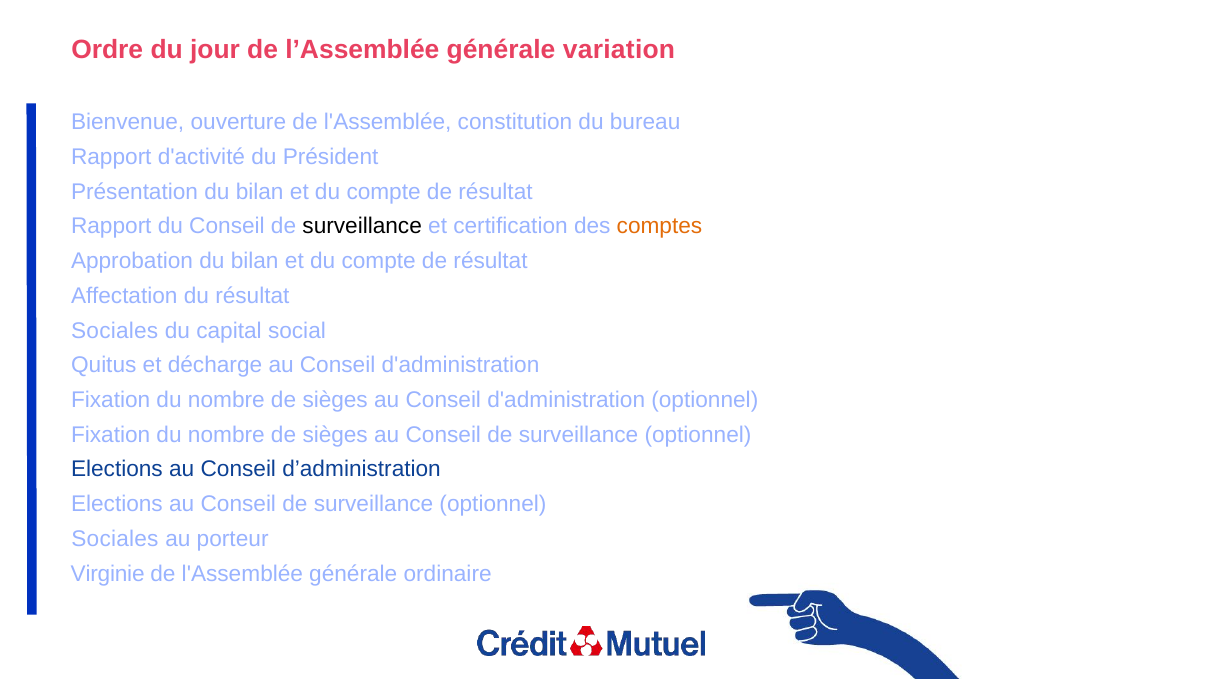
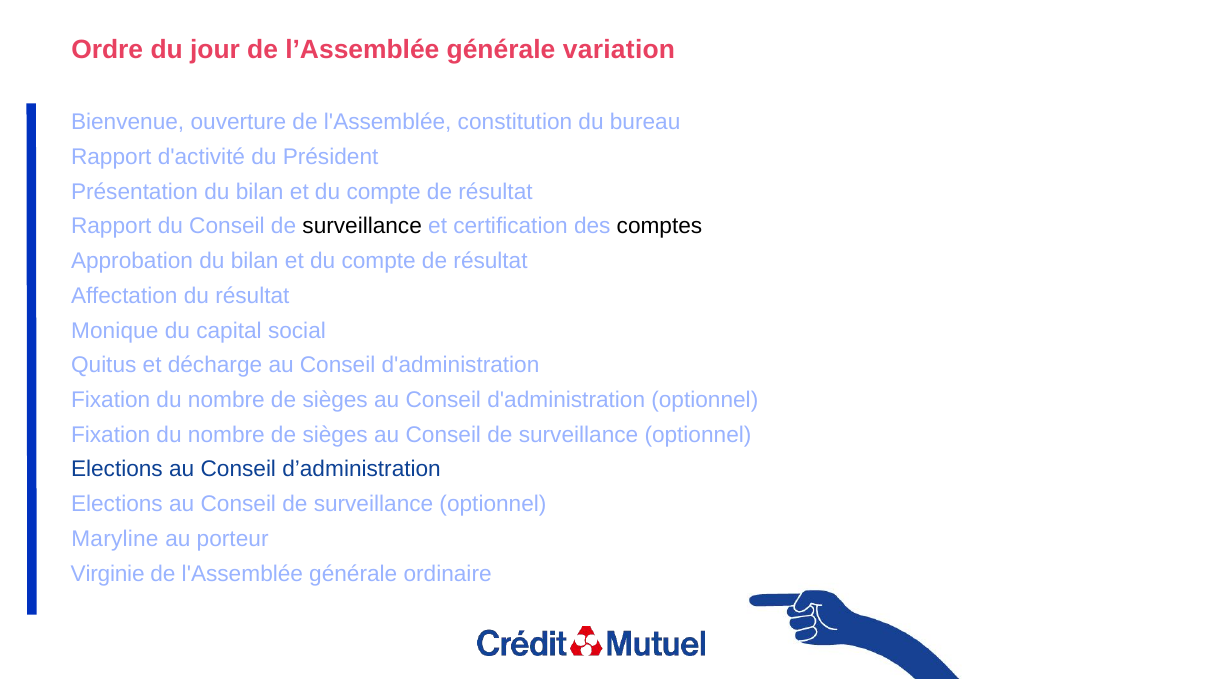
comptes colour: orange -> black
Sociales at (115, 331): Sociales -> Monique
Sociales at (115, 539): Sociales -> Maryline
